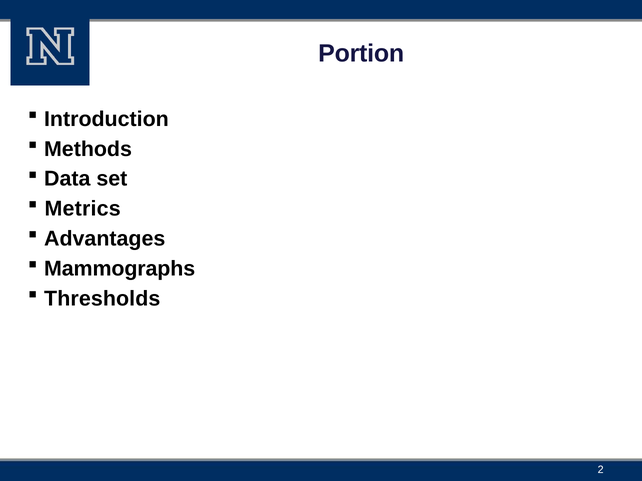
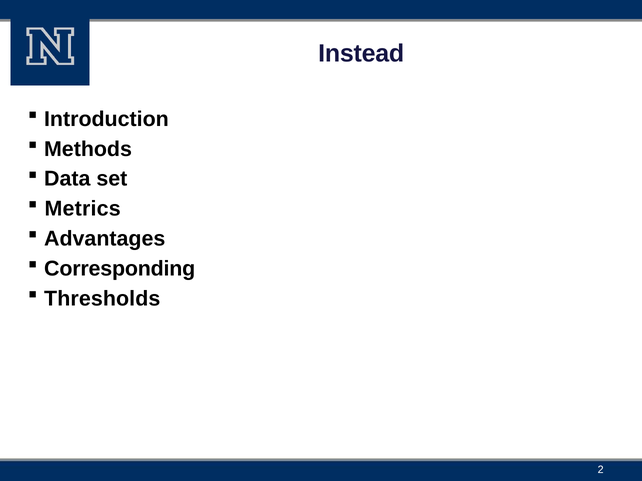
Portion: Portion -> Instead
Mammographs: Mammographs -> Corresponding
